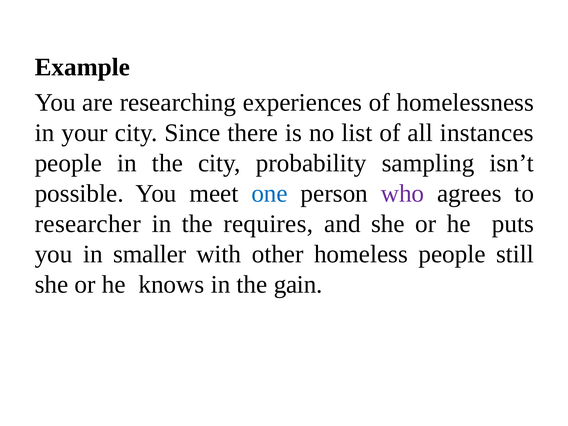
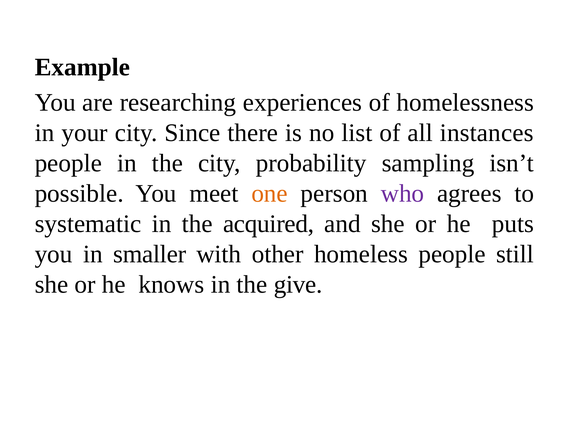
one colour: blue -> orange
researcher: researcher -> systematic
requires: requires -> acquired
gain: gain -> give
